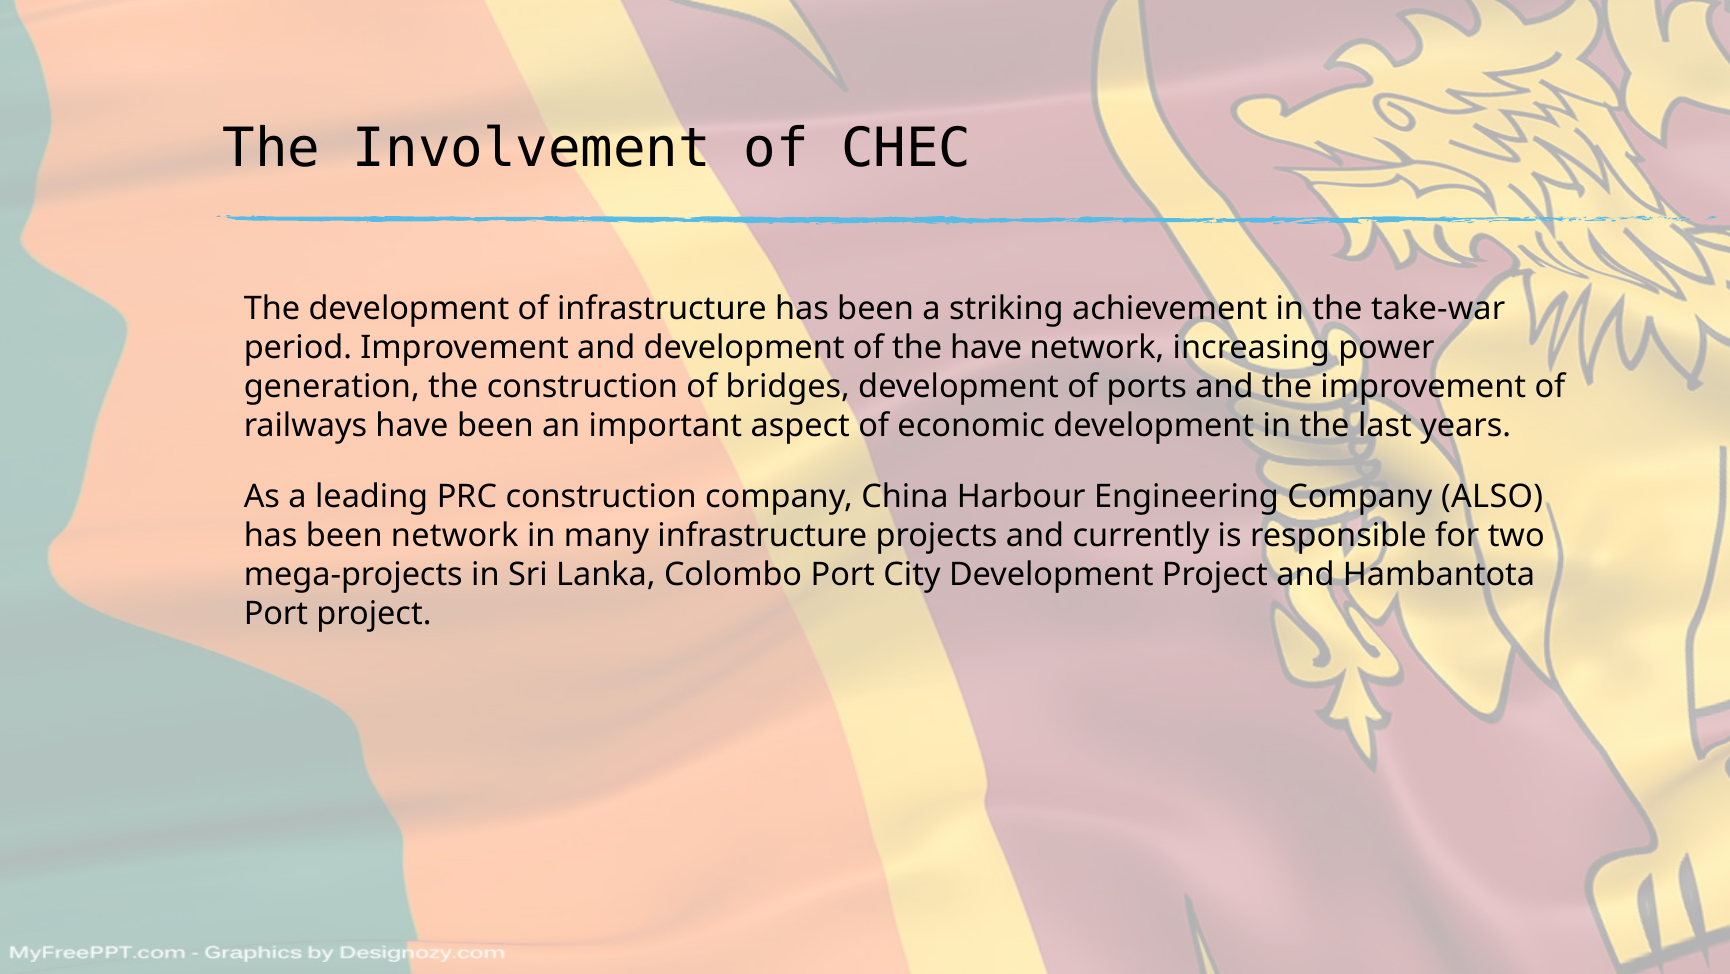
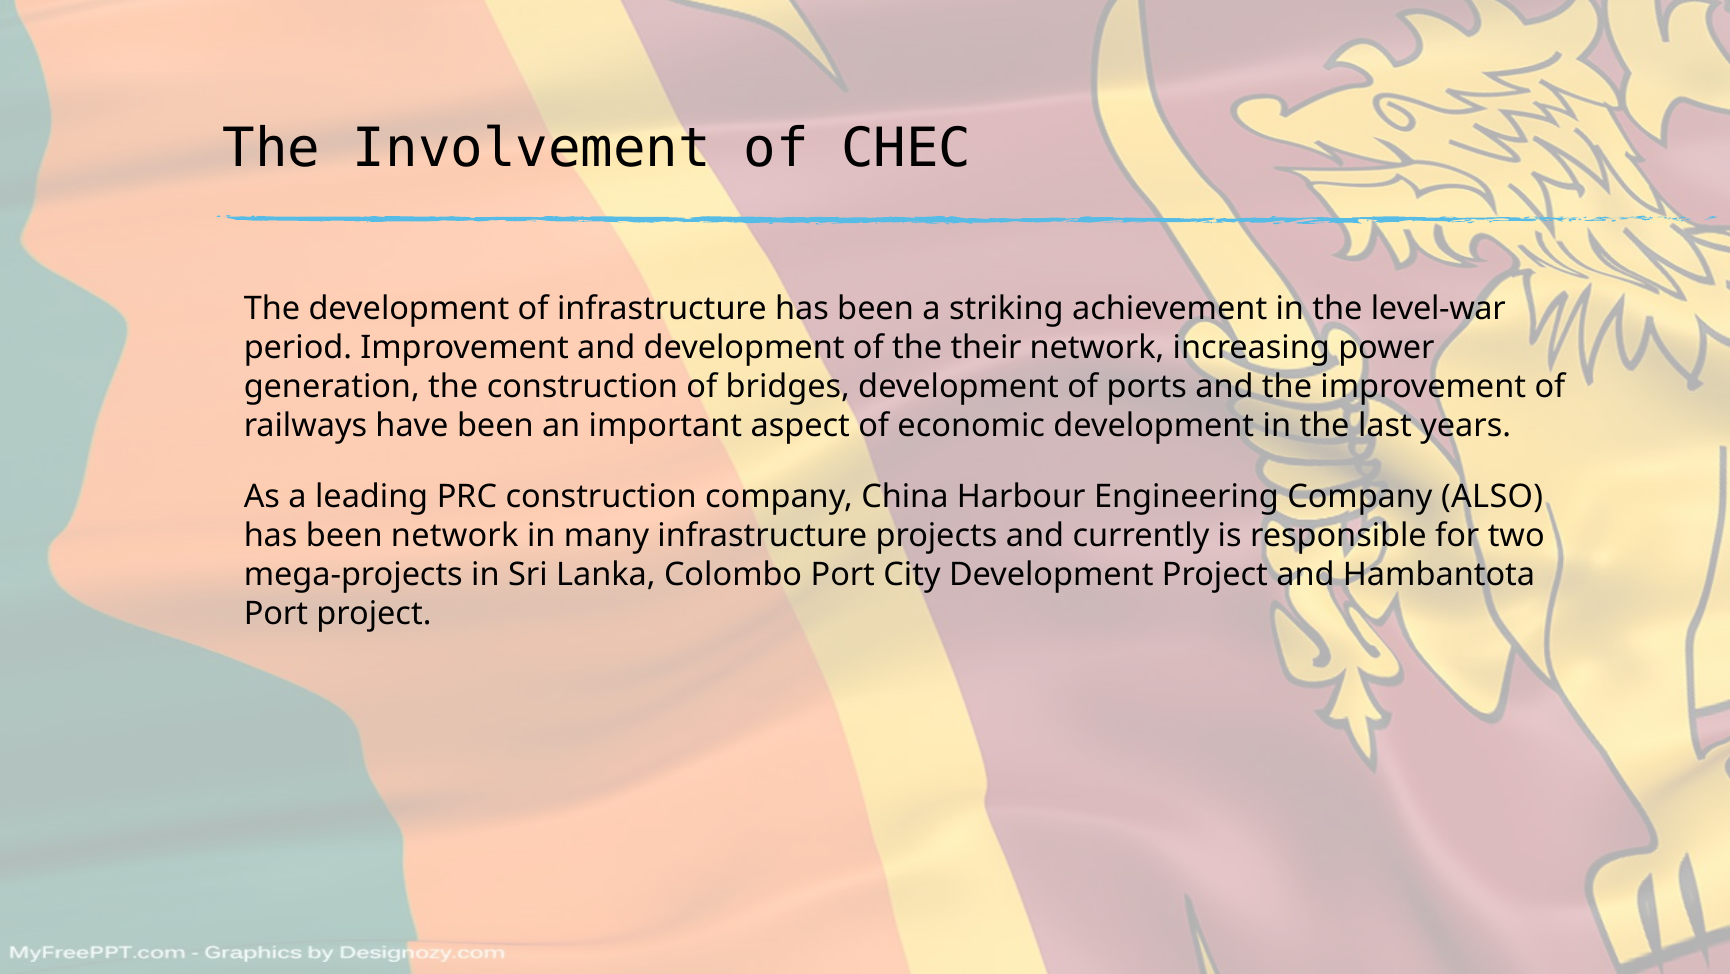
take-war: take-war -> level-war
the have: have -> their
